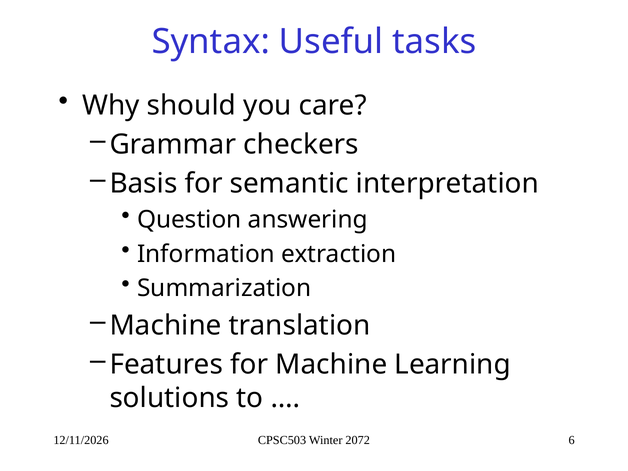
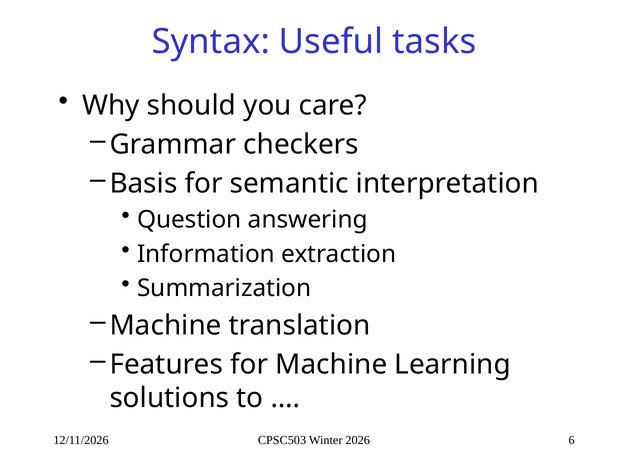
2072: 2072 -> 2026
